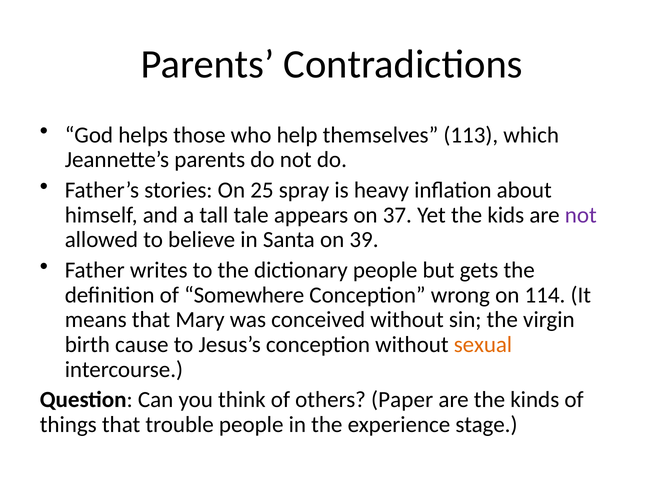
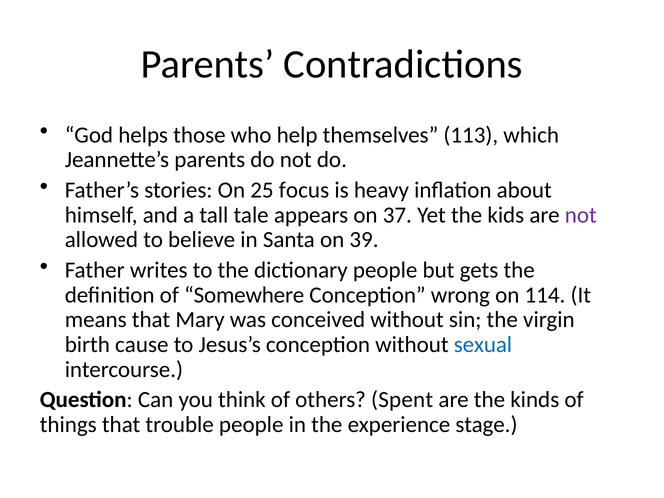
spray: spray -> focus
sexual colour: orange -> blue
Paper: Paper -> Spent
